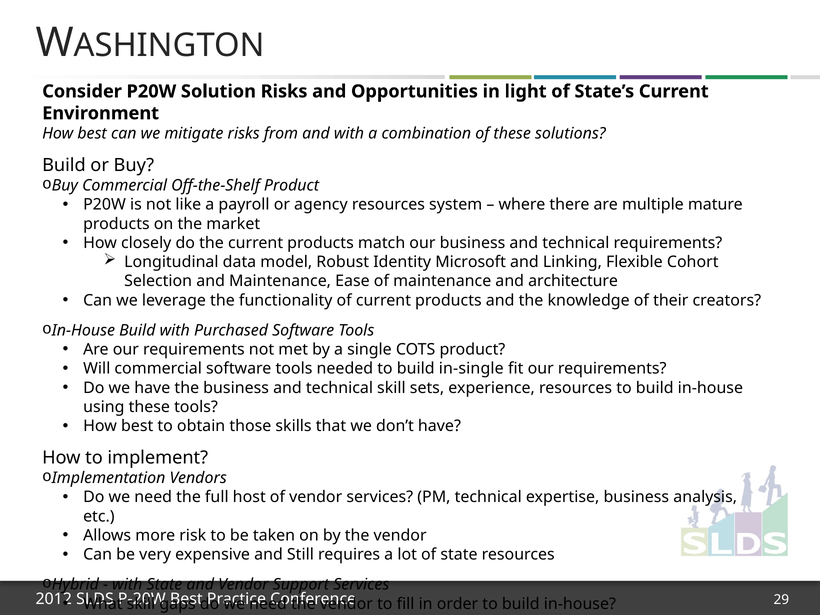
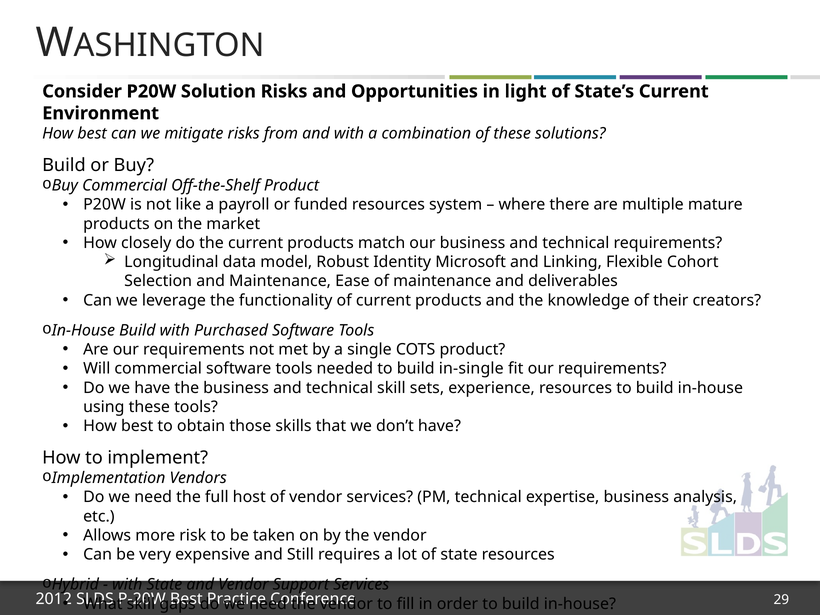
agency: agency -> funded
architecture: architecture -> deliverables
